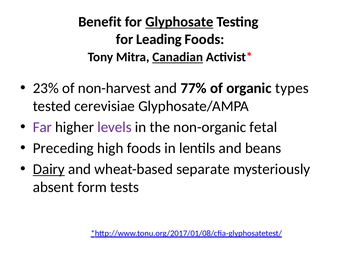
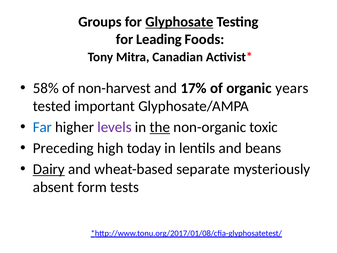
Benefit: Benefit -> Groups
Canadian underline: present -> none
23%: 23% -> 58%
77%: 77% -> 17%
types: types -> years
cerevisiae: cerevisiae -> important
Far colour: purple -> blue
the underline: none -> present
fetal: fetal -> toxic
high foods: foods -> today
